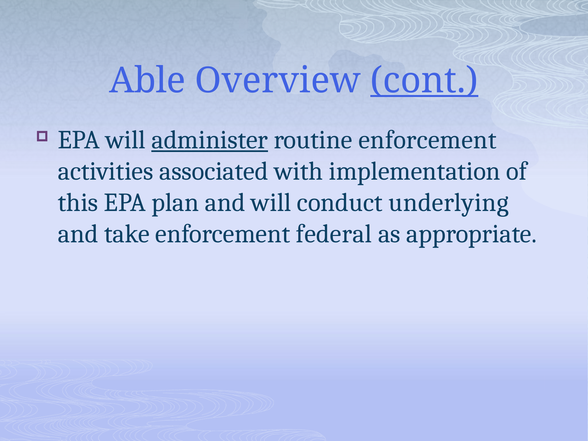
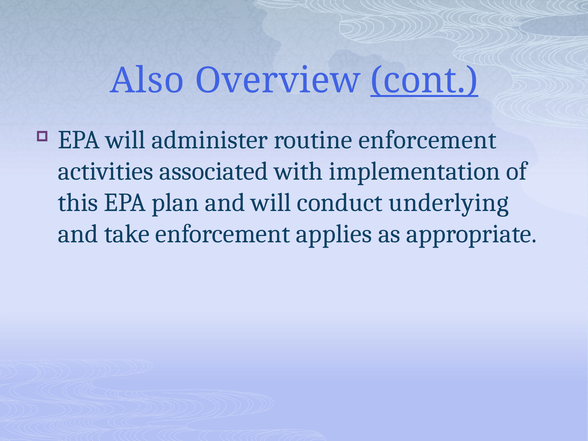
Able: Able -> Also
administer underline: present -> none
federal: federal -> applies
